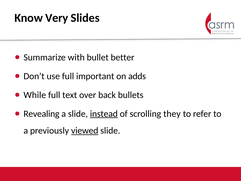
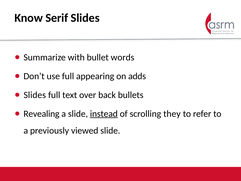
Very: Very -> Serif
better: better -> words
important: important -> appearing
While at (35, 95): While -> Slides
viewed underline: present -> none
